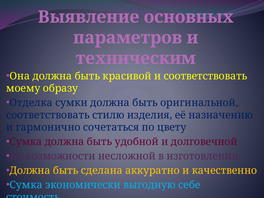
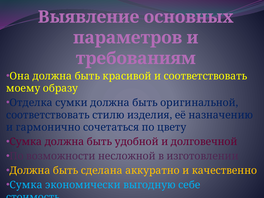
техническим: техническим -> требованиям
